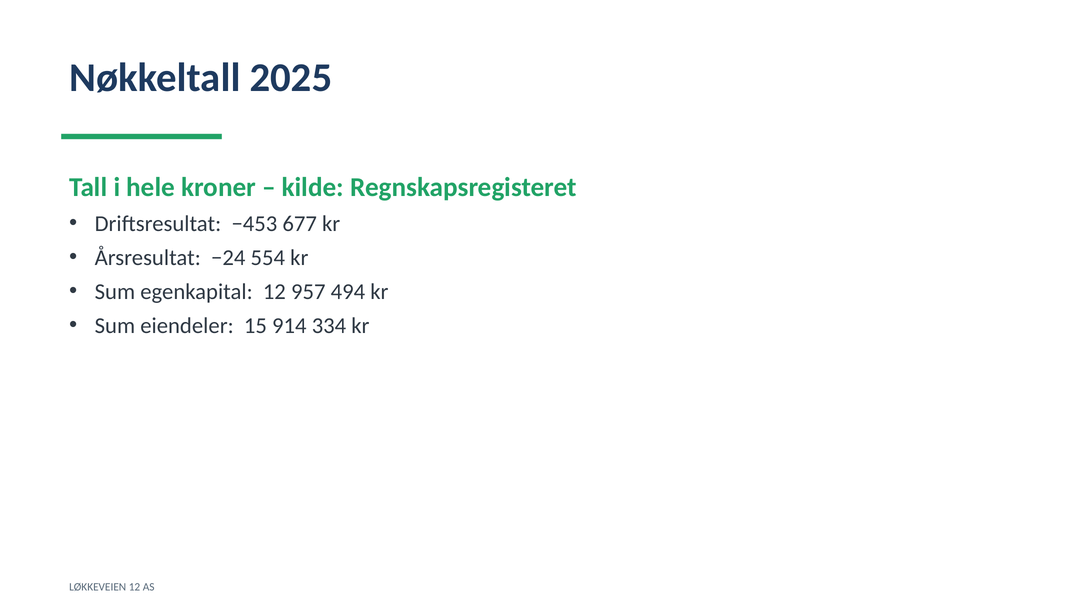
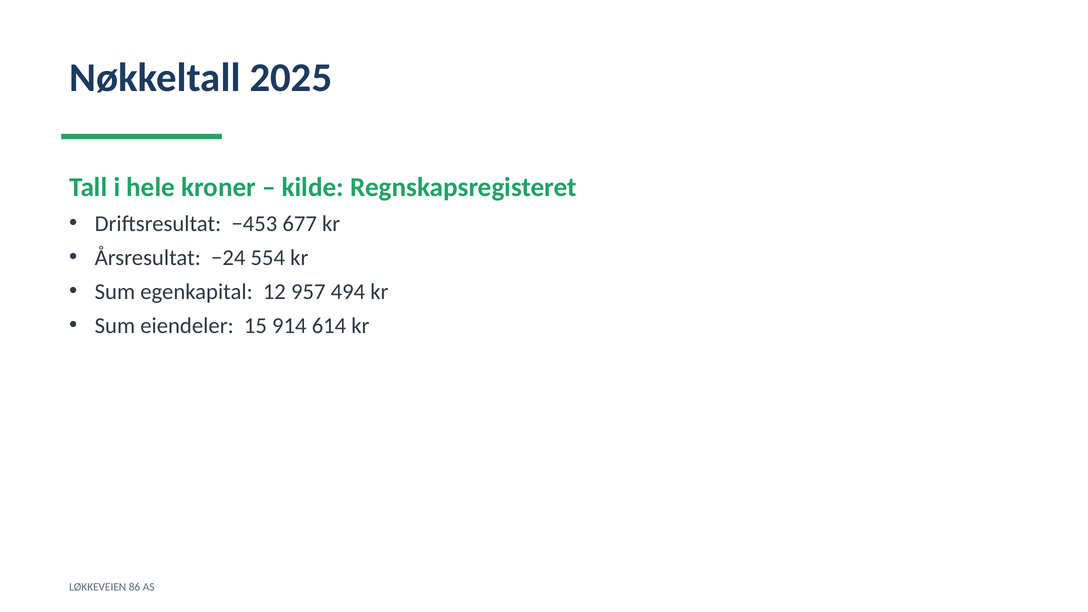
334: 334 -> 614
LØKKEVEIEN 12: 12 -> 86
